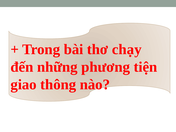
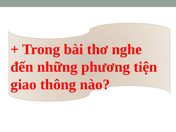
chạy: chạy -> nghe
